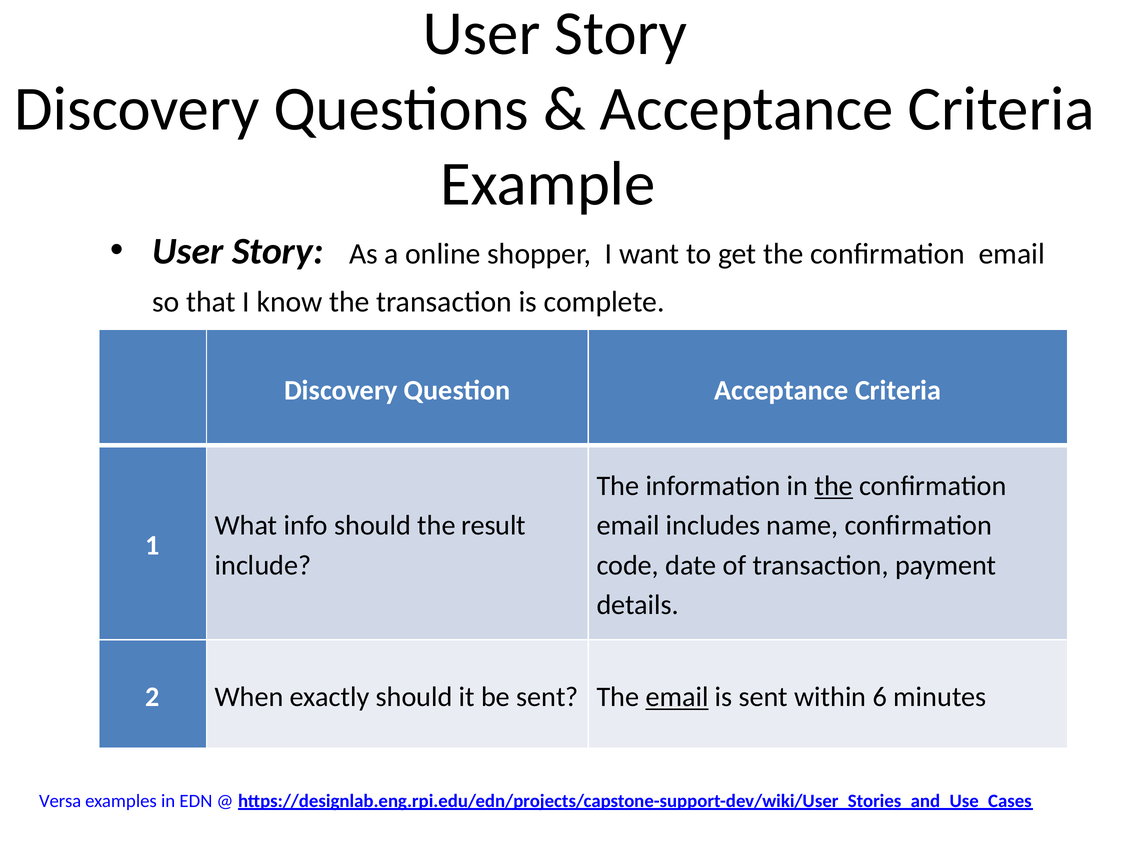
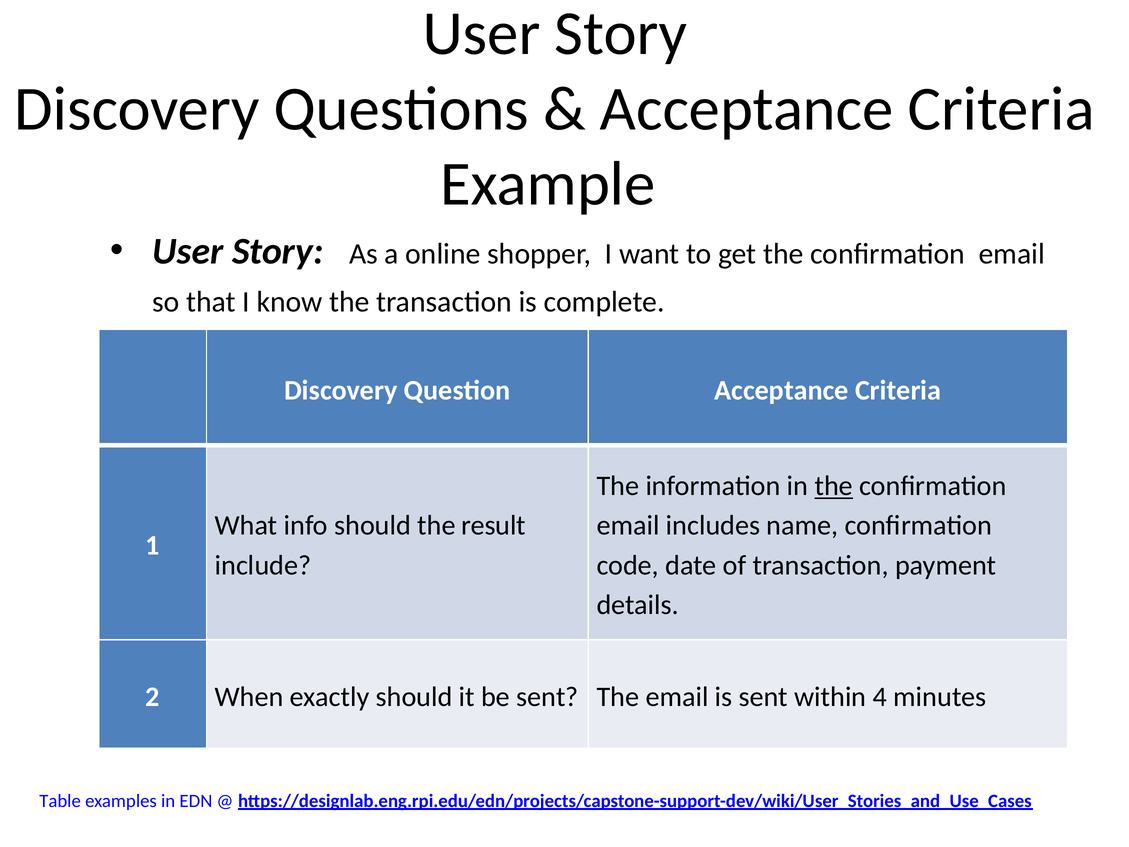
email at (677, 697) underline: present -> none
6: 6 -> 4
Versa: Versa -> Table
